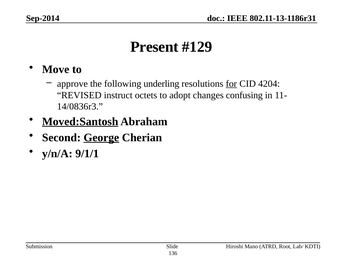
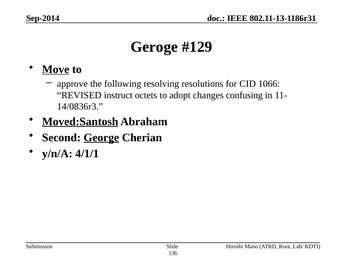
Present: Present -> Geroge
Move underline: none -> present
underling: underling -> resolving
for underline: present -> none
4204: 4204 -> 1066
9/1/1: 9/1/1 -> 4/1/1
